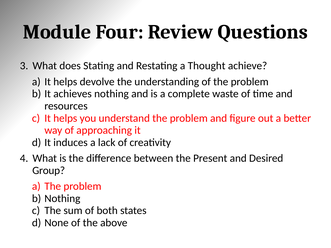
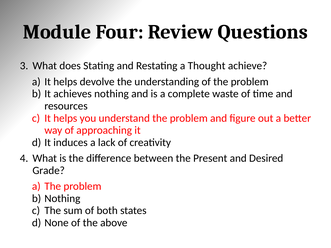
Group: Group -> Grade
